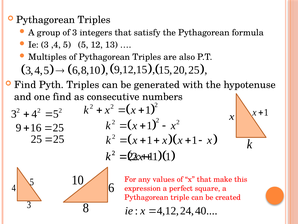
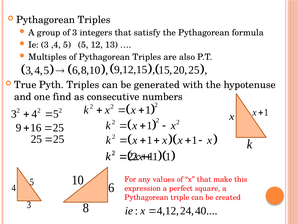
Find at (25, 85): Find -> True
